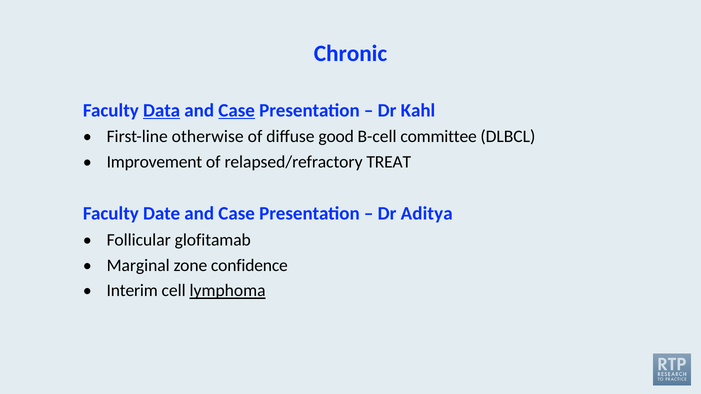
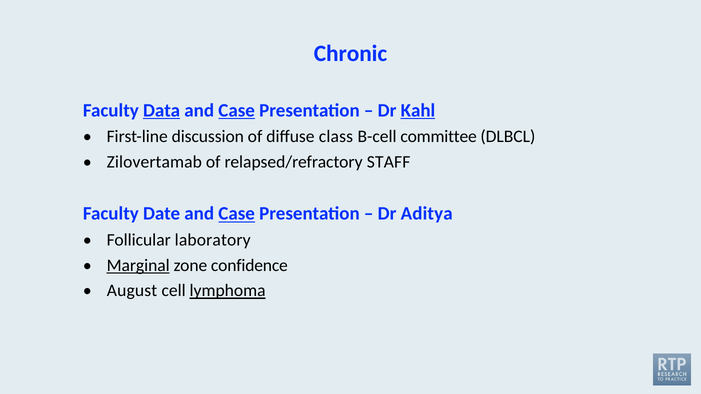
Kahl underline: none -> present
otherwise: otherwise -> discussion
good: good -> class
Improvement: Improvement -> Zilovertamab
TREAT: TREAT -> STAFF
Case at (237, 214) underline: none -> present
glofitamab: glofitamab -> laboratory
Marginal underline: none -> present
Interim: Interim -> August
